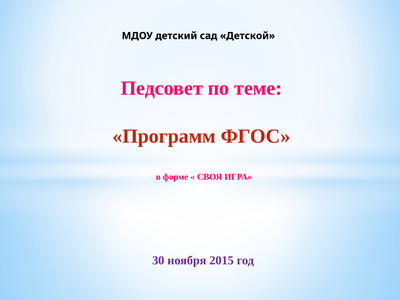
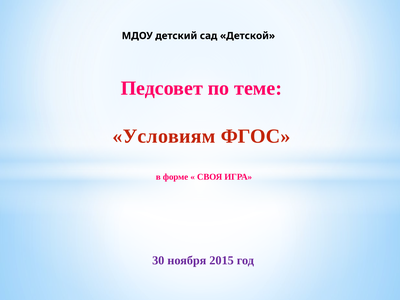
Программ: Программ -> Условиям
